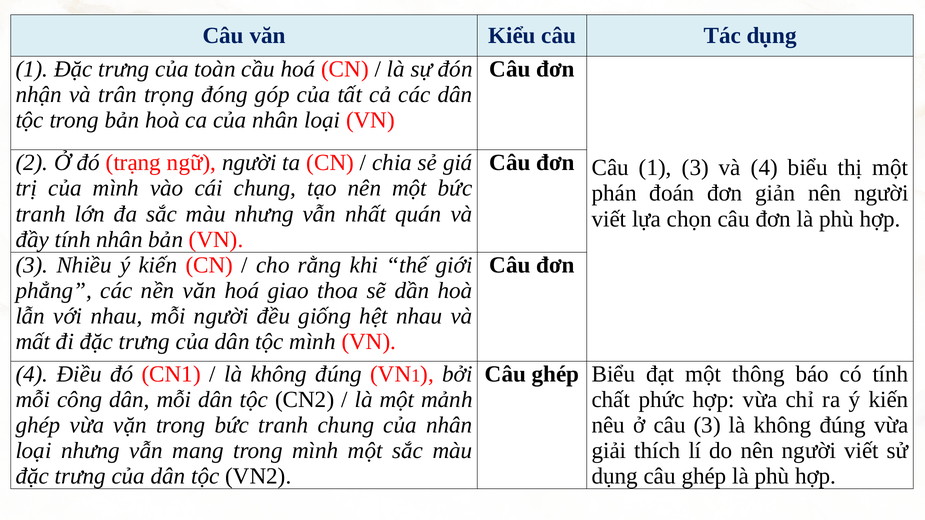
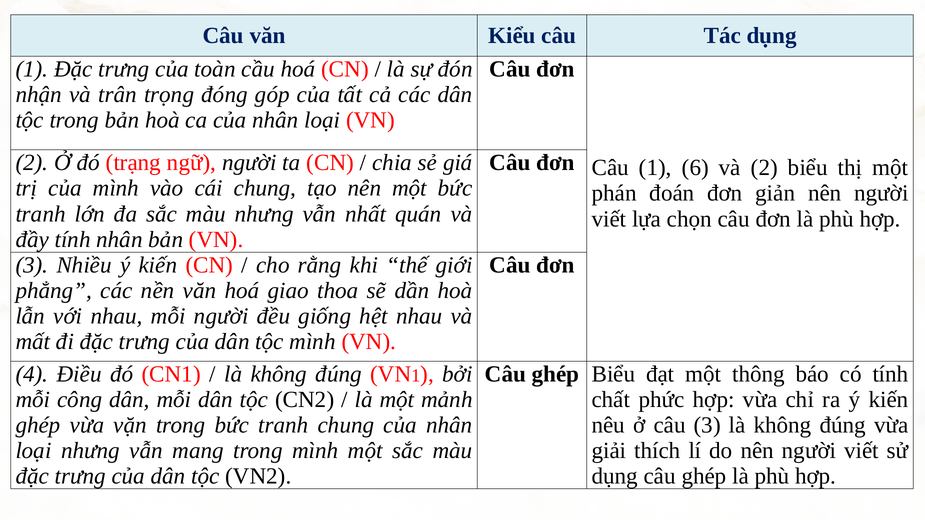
1 3: 3 -> 6
và 4: 4 -> 2
